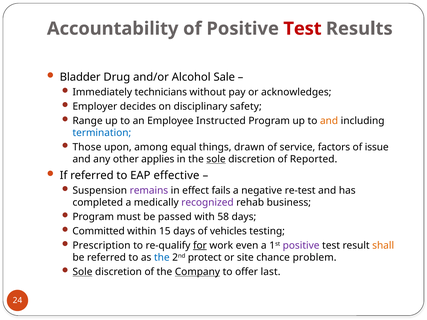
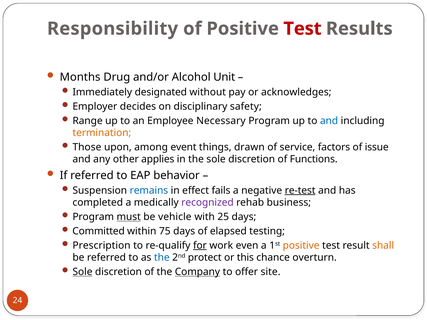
Accountability: Accountability -> Responsibility
Bladder: Bladder -> Months
Sale: Sale -> Unit
technicians: technicians -> designated
Instructed: Instructed -> Necessary
and at (329, 121) colour: orange -> blue
termination colour: blue -> orange
equal: equal -> event
sole at (216, 159) underline: present -> none
Reported: Reported -> Functions
effective: effective -> behavior
remains colour: purple -> blue
re-test underline: none -> present
must underline: none -> present
passed: passed -> vehicle
58: 58 -> 25
15: 15 -> 75
vehicles: vehicles -> elapsed
positive at (301, 246) colour: purple -> orange
site: site -> this
problem: problem -> overturn
last: last -> site
